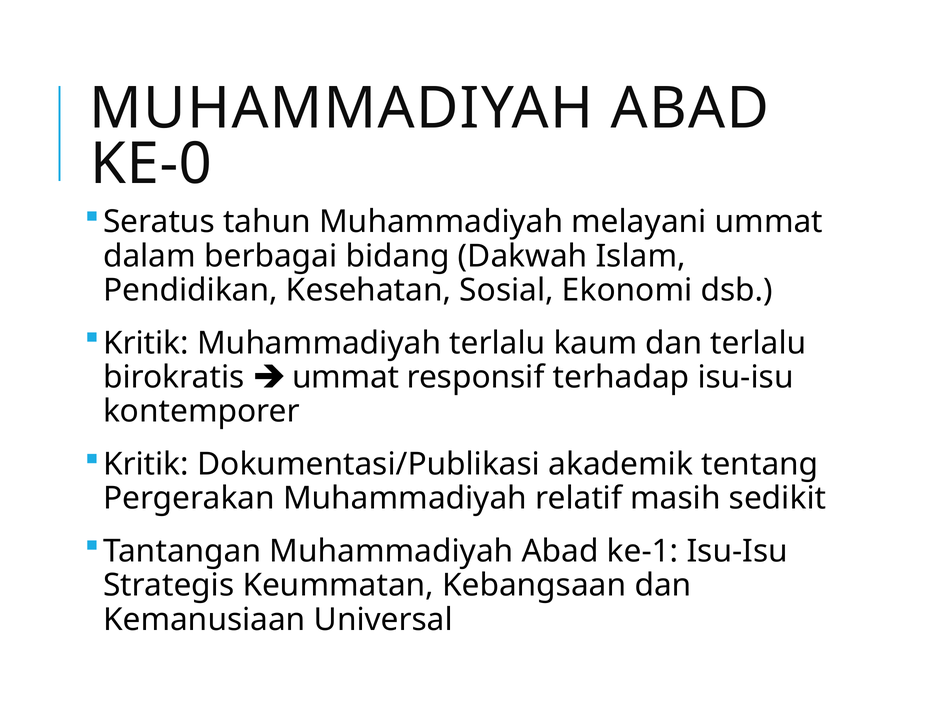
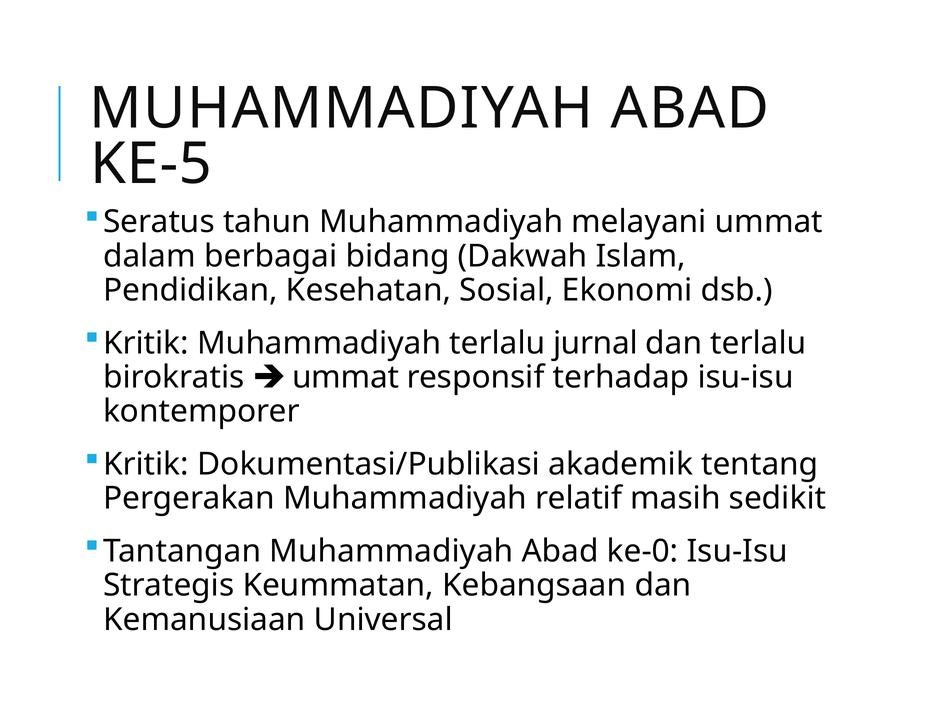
KE-0: KE-0 -> KE-5
kaum: kaum -> jurnal
ke-1: ke-1 -> ke-0
